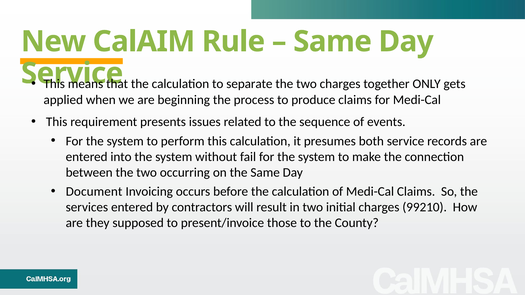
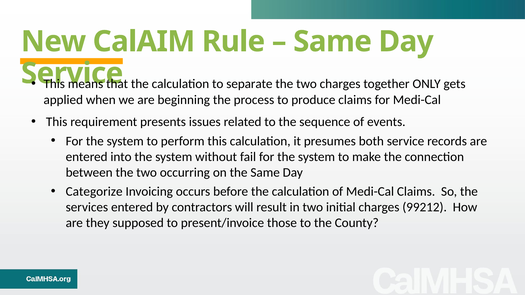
Document: Document -> Categorize
99210: 99210 -> 99212
